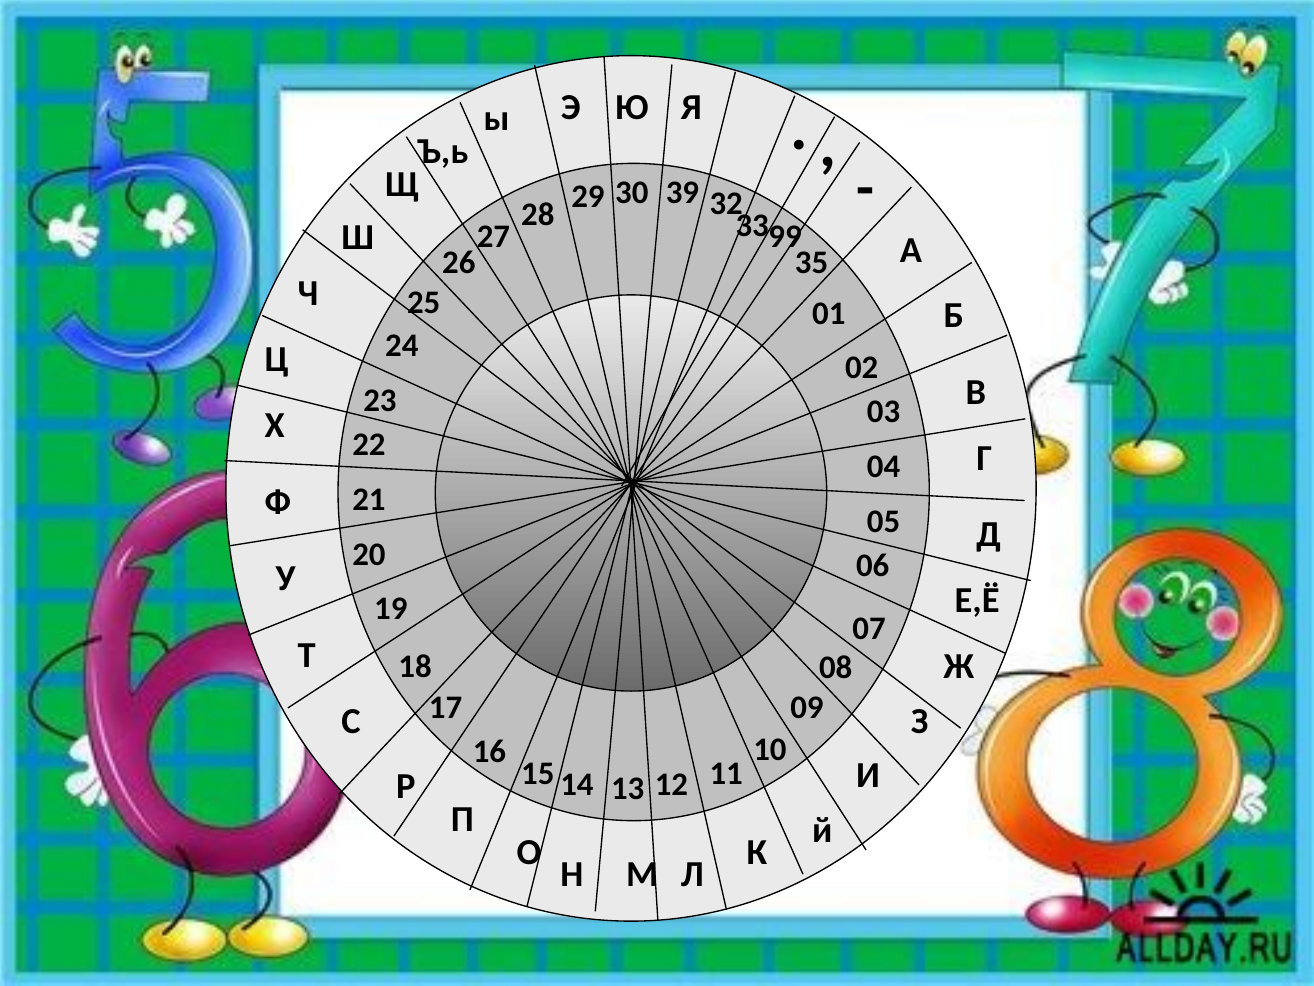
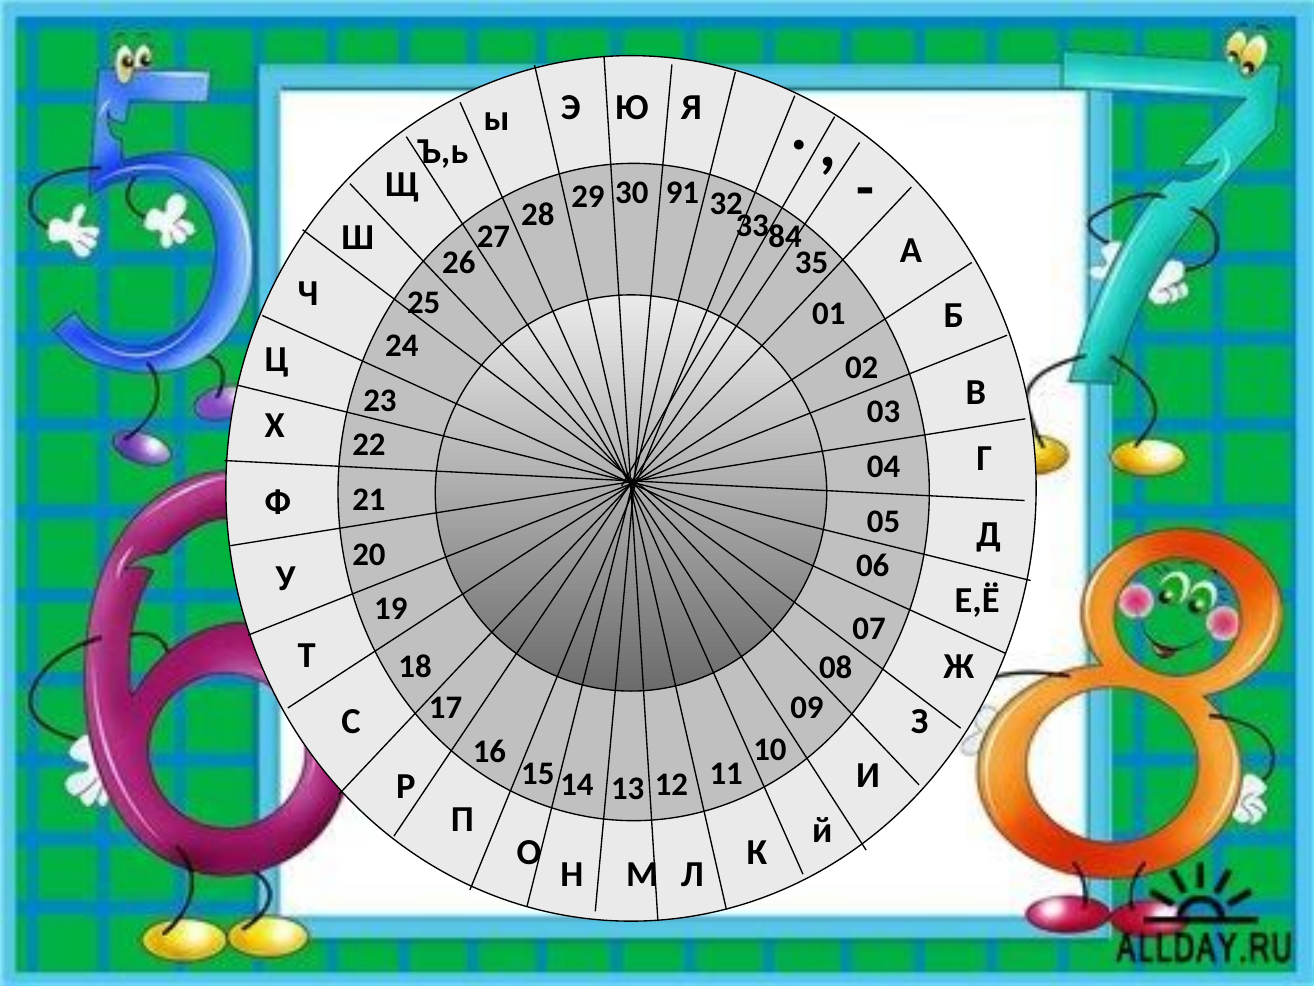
39: 39 -> 91
99: 99 -> 84
